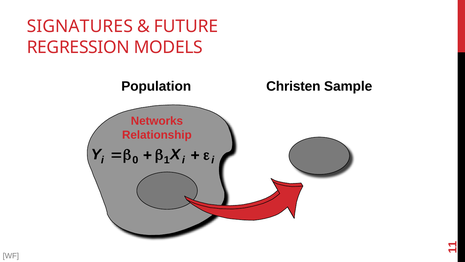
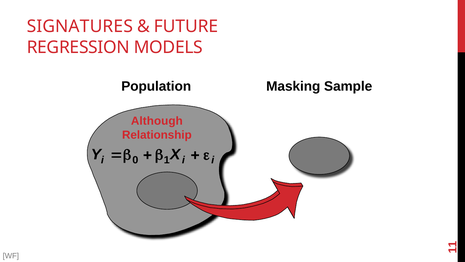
Christen: Christen -> Masking
Networks: Networks -> Although
